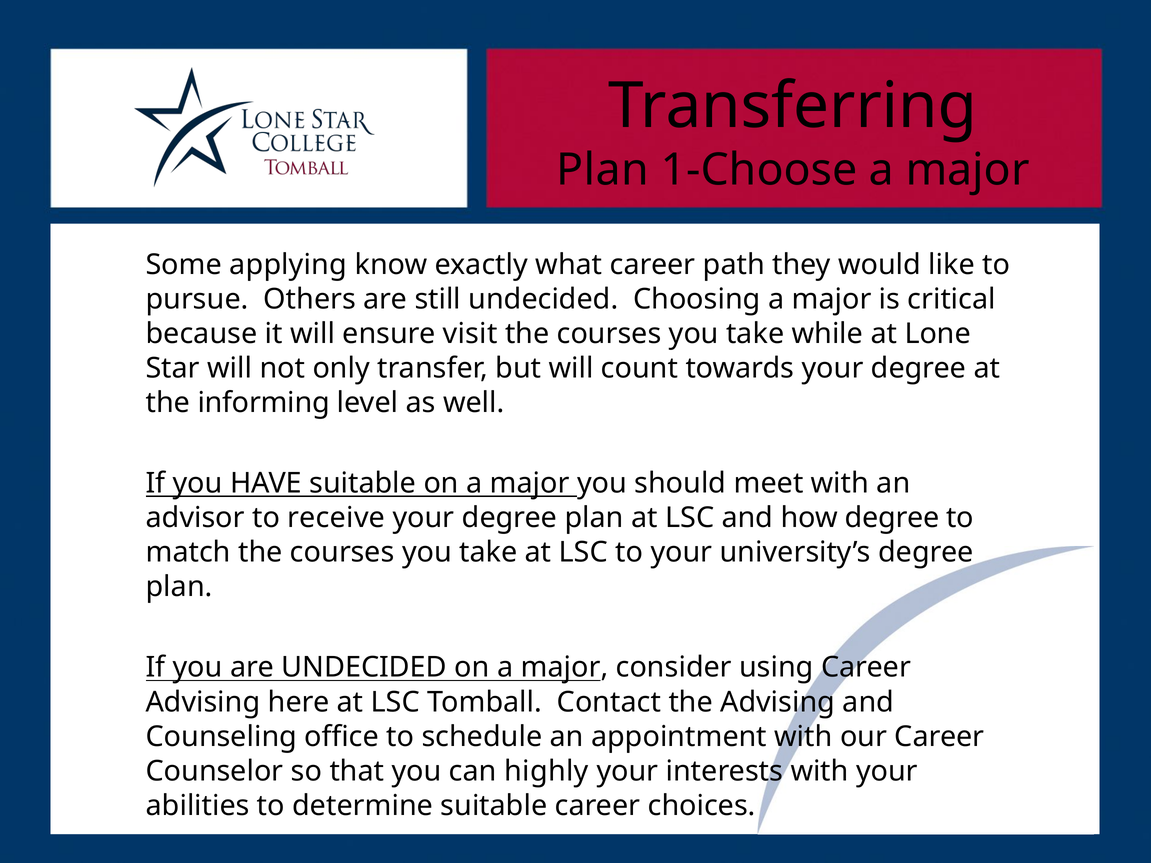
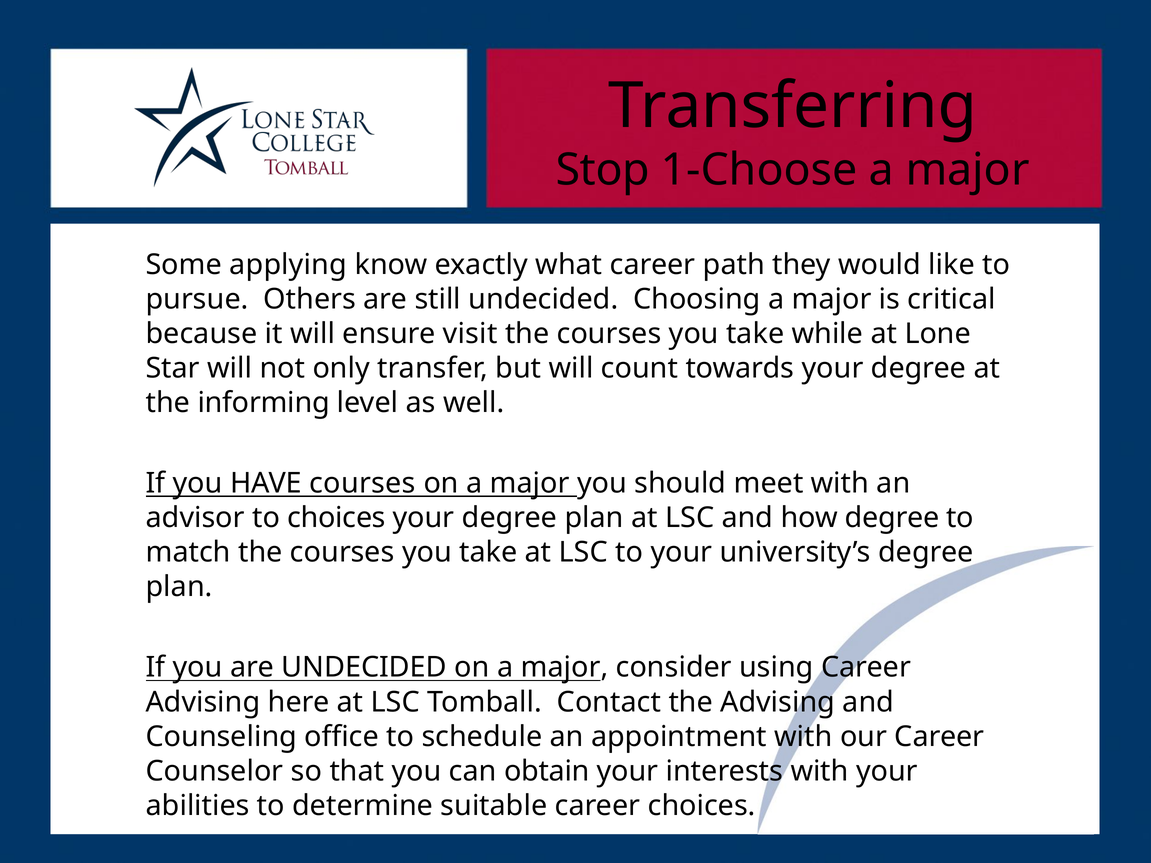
Plan at (602, 170): Plan -> Stop
HAVE suitable: suitable -> courses
to receive: receive -> choices
highly: highly -> obtain
